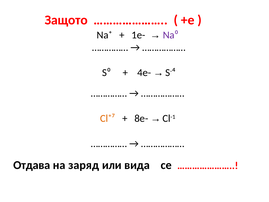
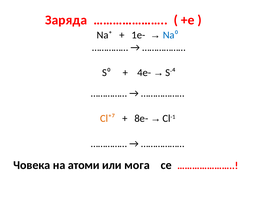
Защото: Защото -> Заряда
Na⁰ colour: purple -> blue
Отдава: Отдава -> Човека
заряд: заряд -> атоми
вида: вида -> мога
